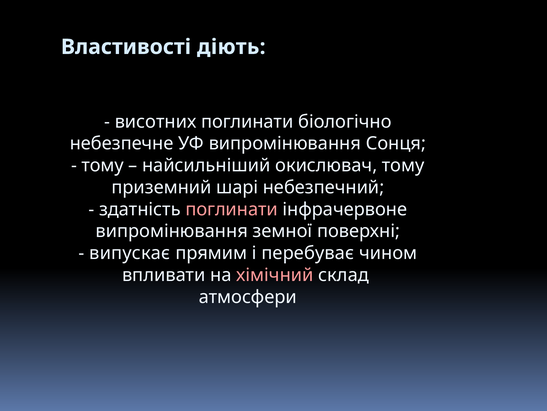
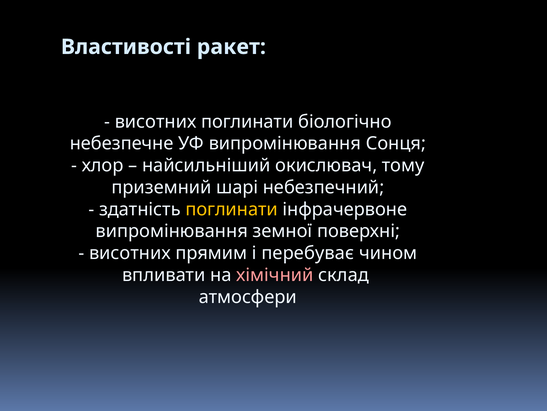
діють: діють -> ракет
тому at (103, 165): тому -> хлор
поглинати at (232, 209) colour: pink -> yellow
випускає at (130, 253): випускає -> висотних
